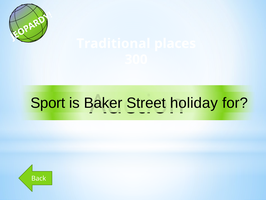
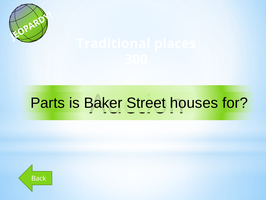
Sport: Sport -> Parts
holiday: holiday -> houses
